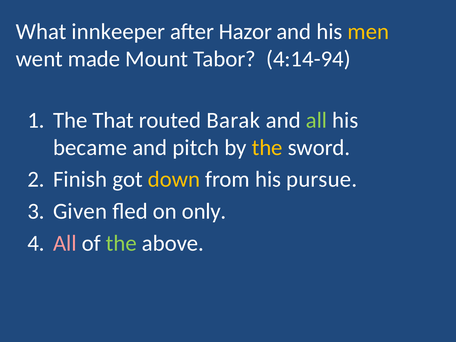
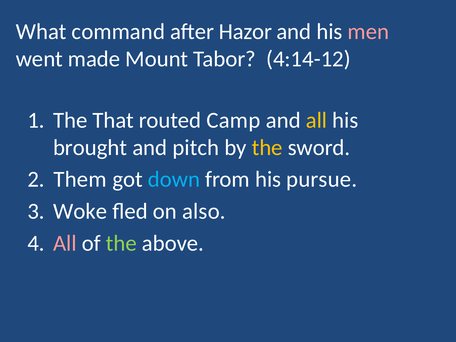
innkeeper: innkeeper -> command
men colour: yellow -> pink
4:14-94: 4:14-94 -> 4:14-12
Barak: Barak -> Camp
all at (316, 120) colour: light green -> yellow
became: became -> brought
Finish: Finish -> Them
down colour: yellow -> light blue
Given: Given -> Woke
only: only -> also
